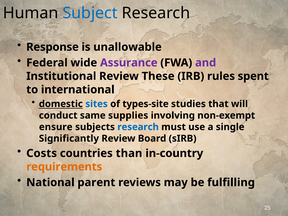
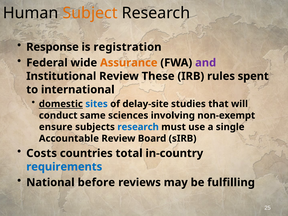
Subject colour: blue -> orange
unallowable: unallowable -> registration
Assurance colour: purple -> orange
types-site: types-site -> delay-site
supplies: supplies -> sciences
Significantly: Significantly -> Accountable
than: than -> total
requirements colour: orange -> blue
parent: parent -> before
